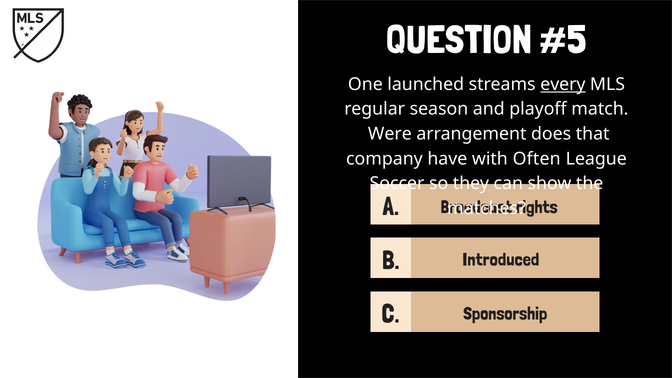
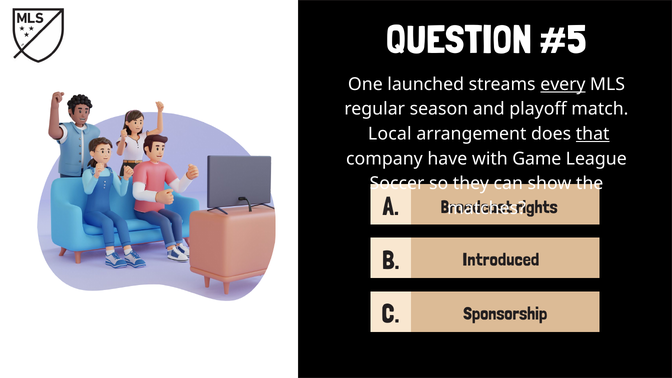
Were: Were -> Local
that underline: none -> present
Often: Often -> Game
